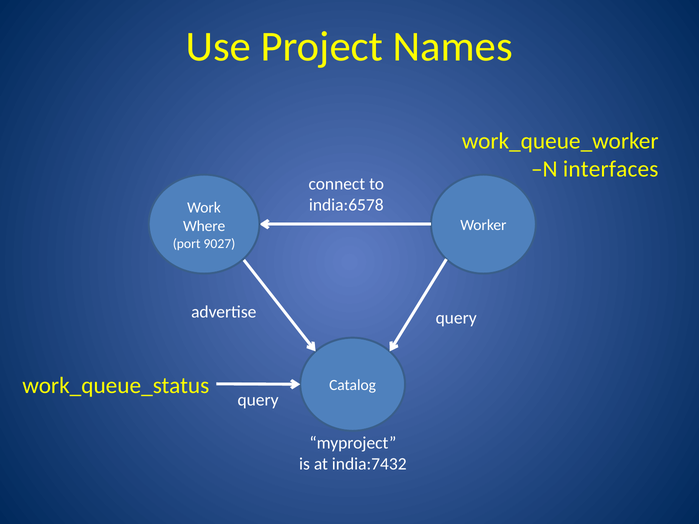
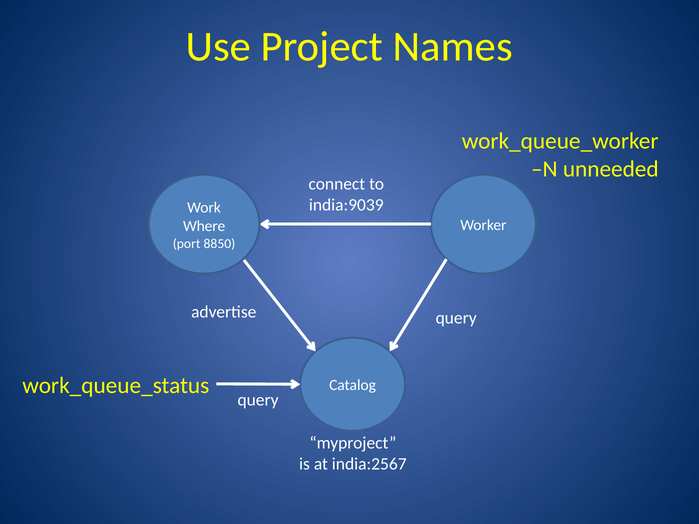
interfaces: interfaces -> unneeded
india:6578: india:6578 -> india:9039
9027: 9027 -> 8850
india:7432: india:7432 -> india:2567
